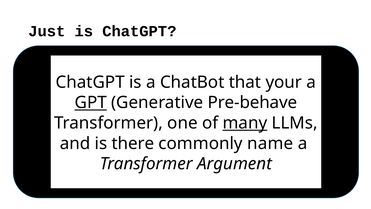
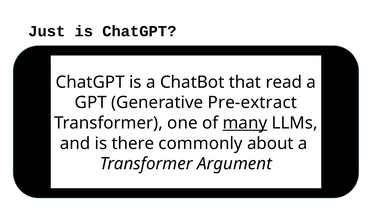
your: your -> read
GPT underline: present -> none
Pre-behave: Pre-behave -> Pre-extract
name: name -> about
